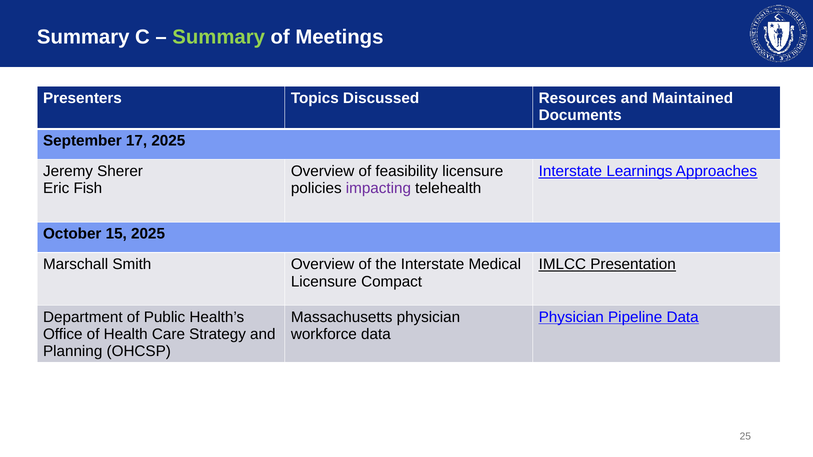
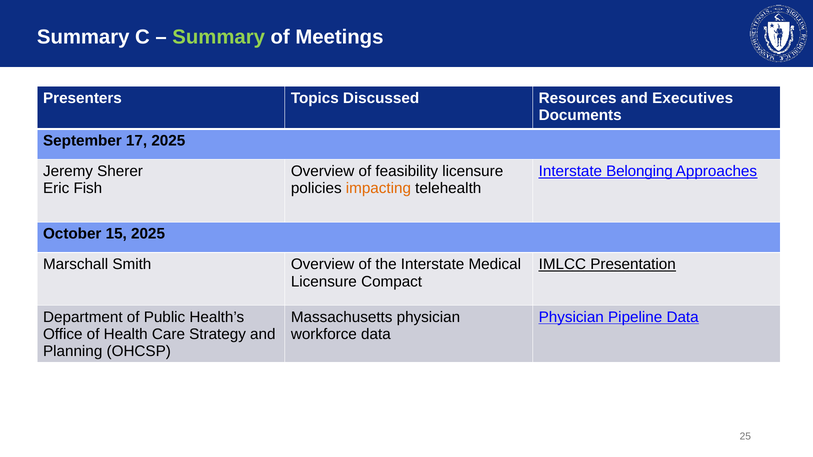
Maintained: Maintained -> Executives
Learnings: Learnings -> Belonging
impacting colour: purple -> orange
